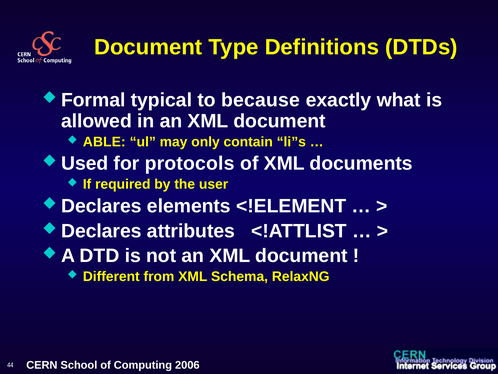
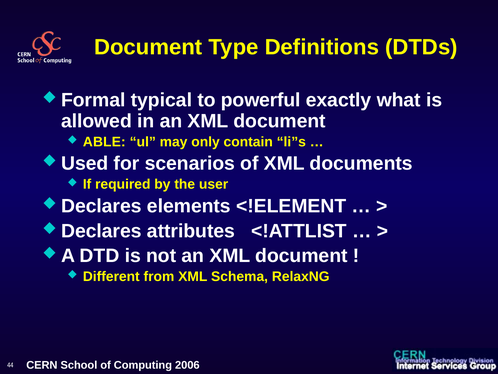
because: because -> powerful
protocols: protocols -> scenarios
